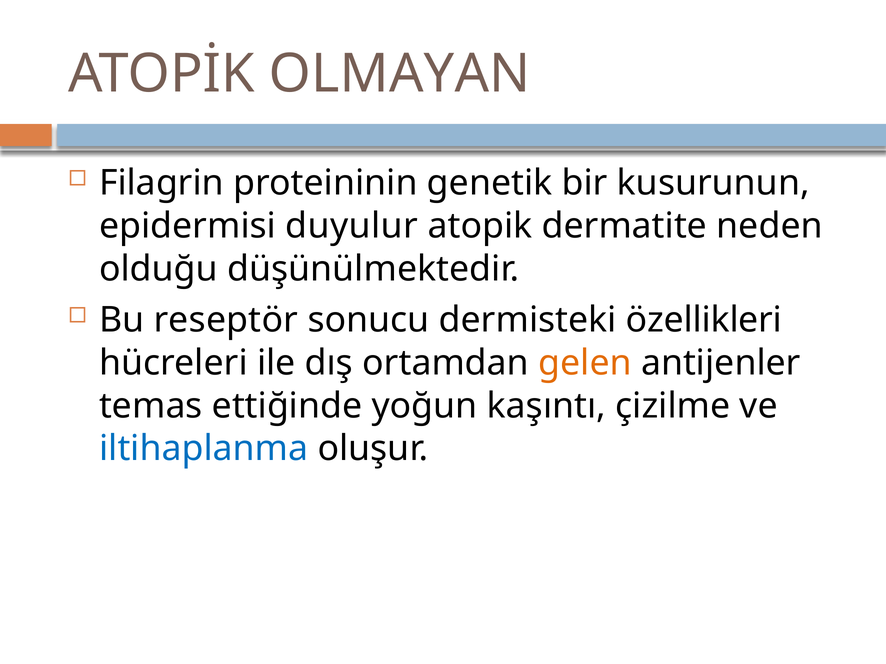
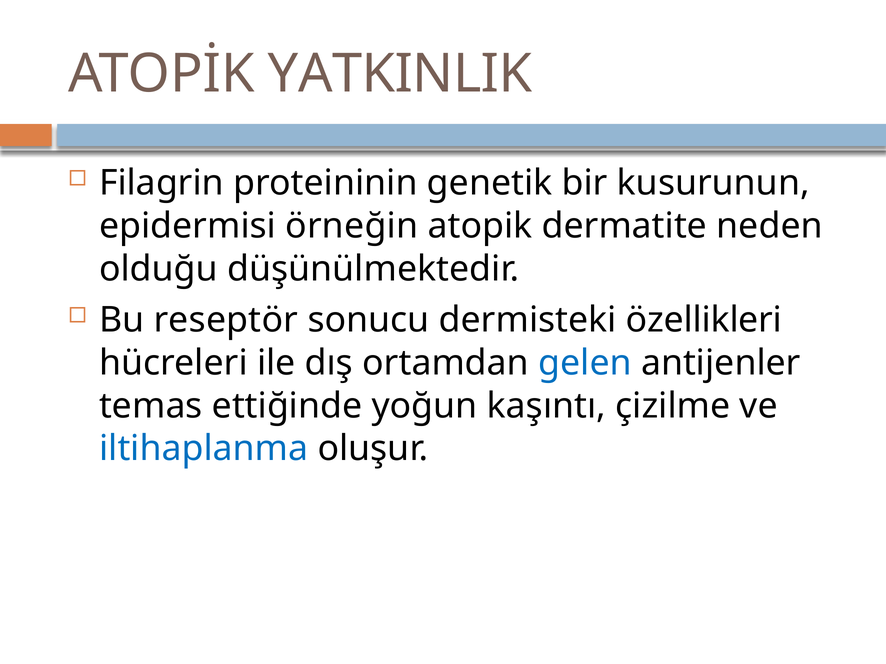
OLMAYAN: OLMAYAN -> YATKINLIK
duyulur: duyulur -> örneğin
gelen colour: orange -> blue
